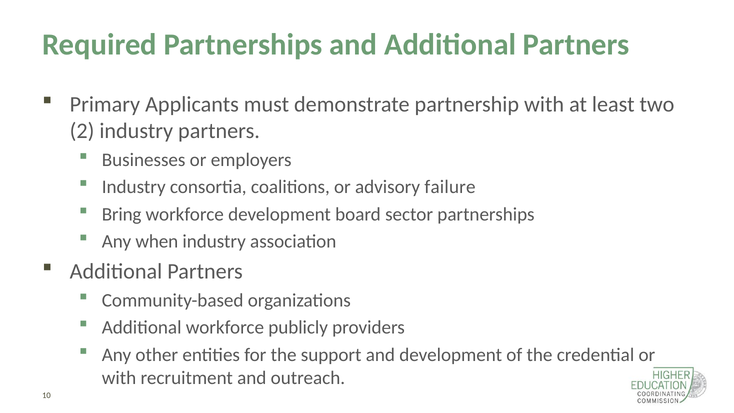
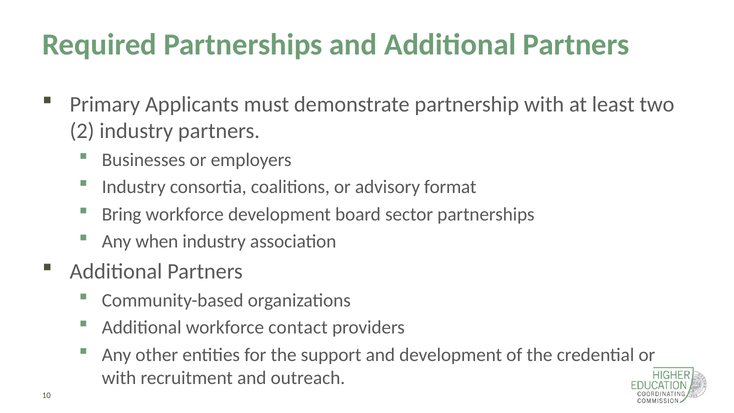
failure: failure -> format
publicly: publicly -> contact
